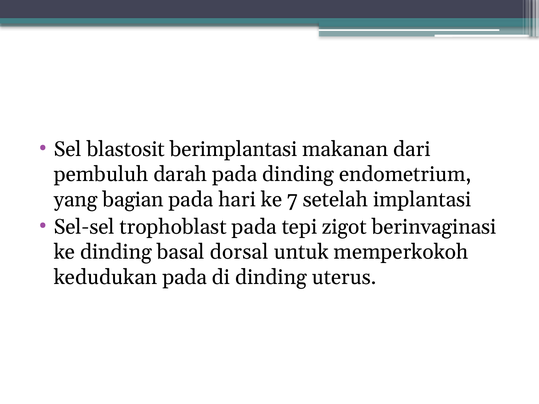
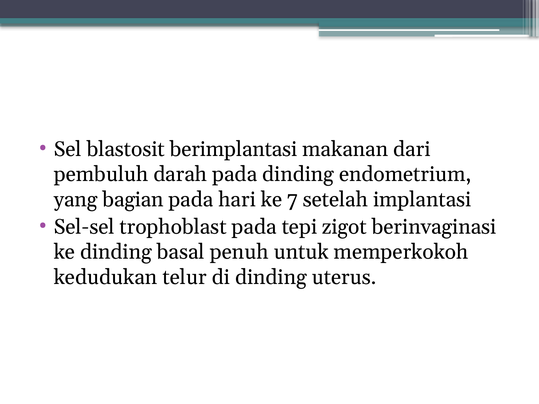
dorsal: dorsal -> penuh
kedudukan pada: pada -> telur
